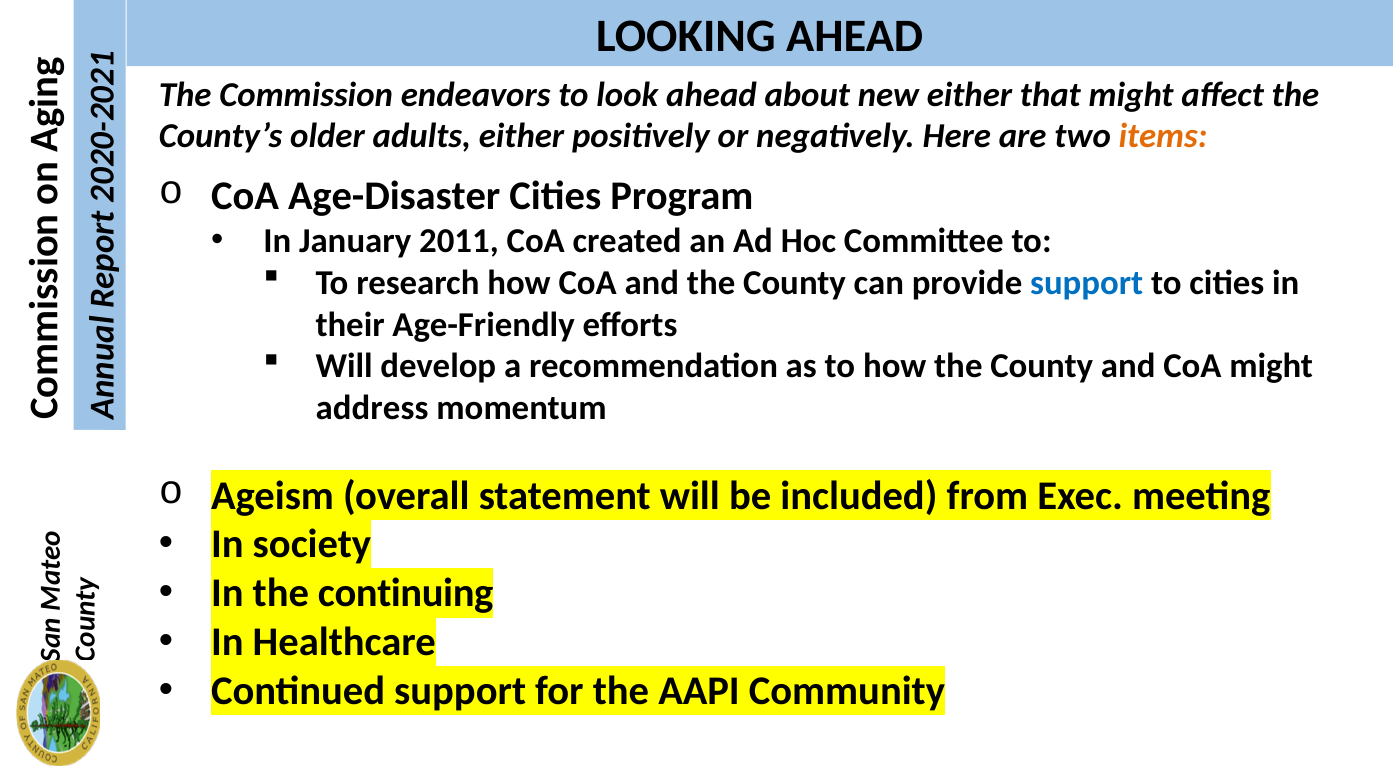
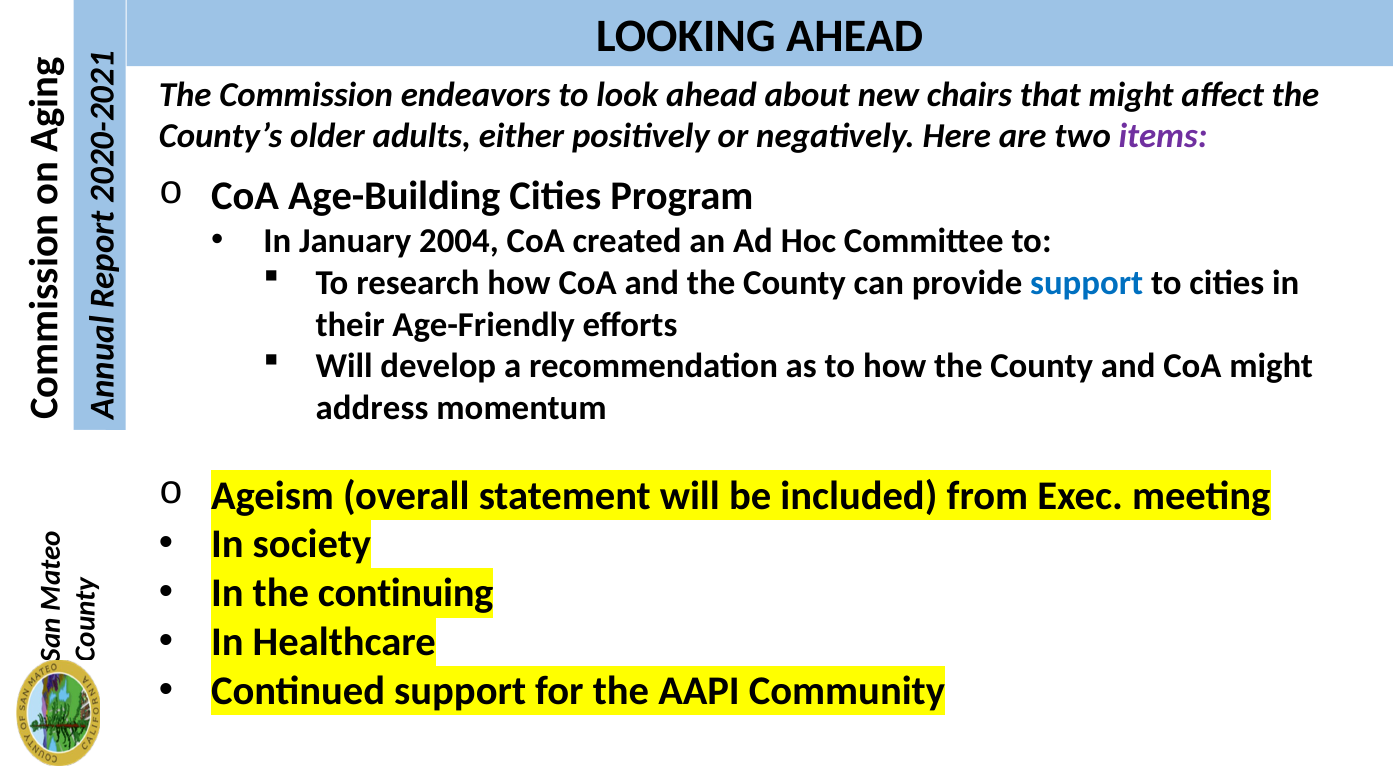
new either: either -> chairs
items colour: orange -> purple
Age-Disaster: Age-Disaster -> Age-Building
2011: 2011 -> 2004
